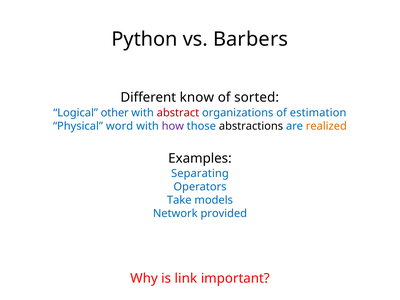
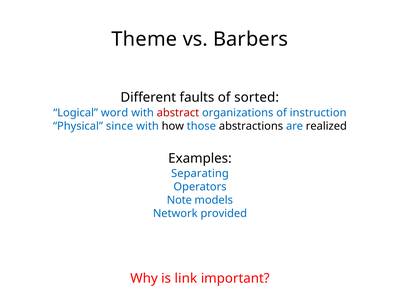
Python: Python -> Theme
know: know -> faults
other: other -> word
estimation: estimation -> instruction
word: word -> since
how colour: purple -> black
realized colour: orange -> black
Take: Take -> Note
